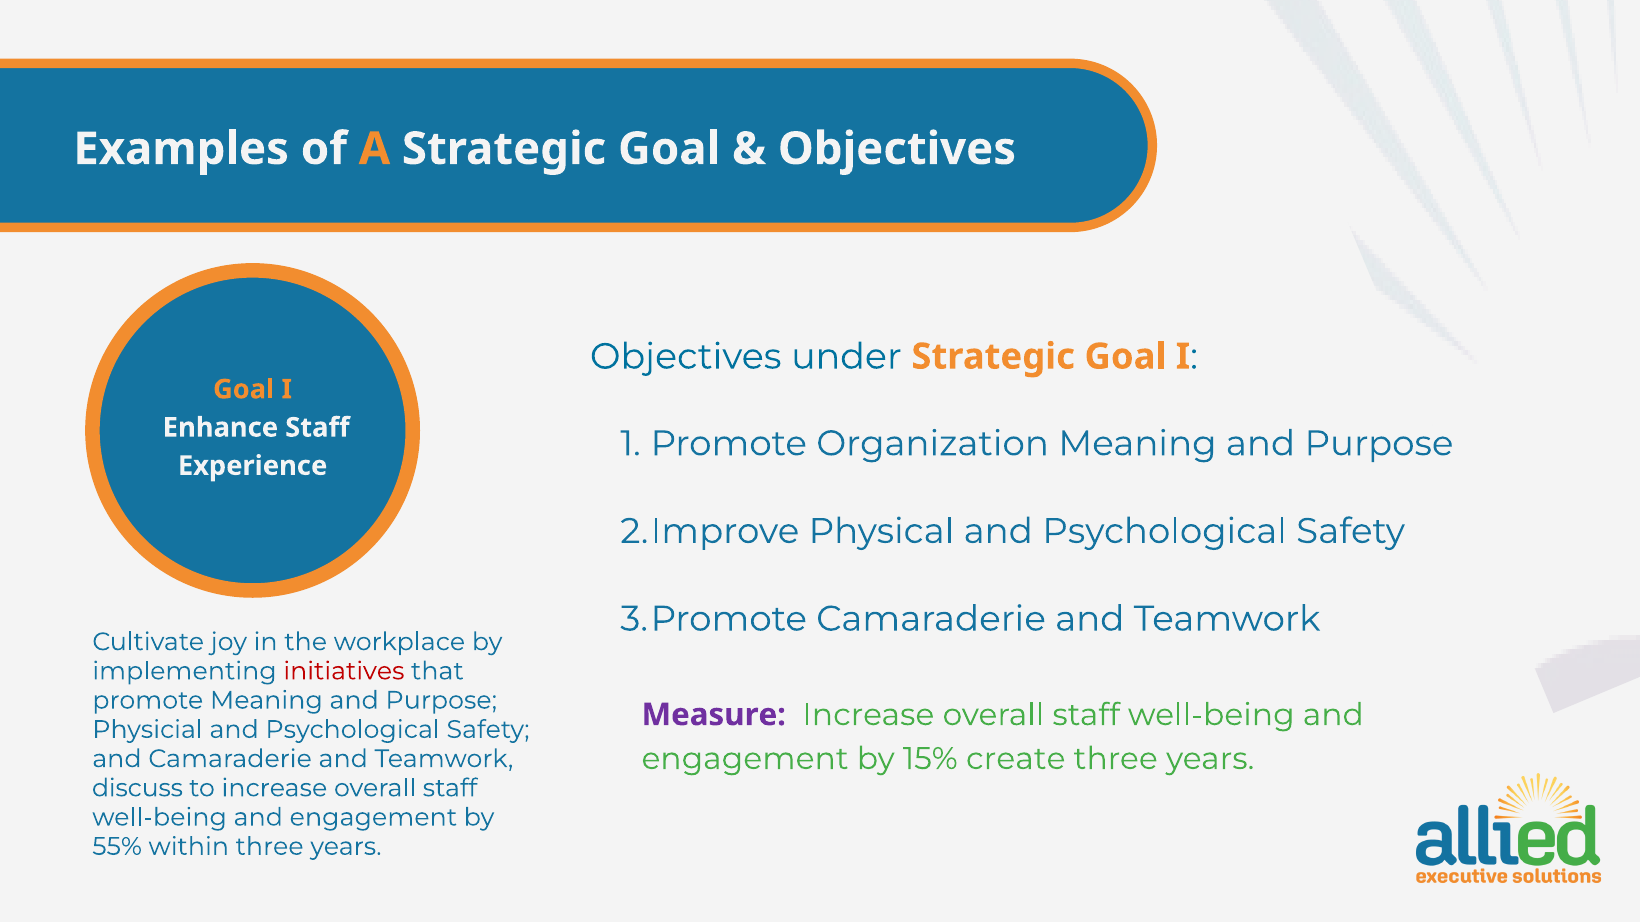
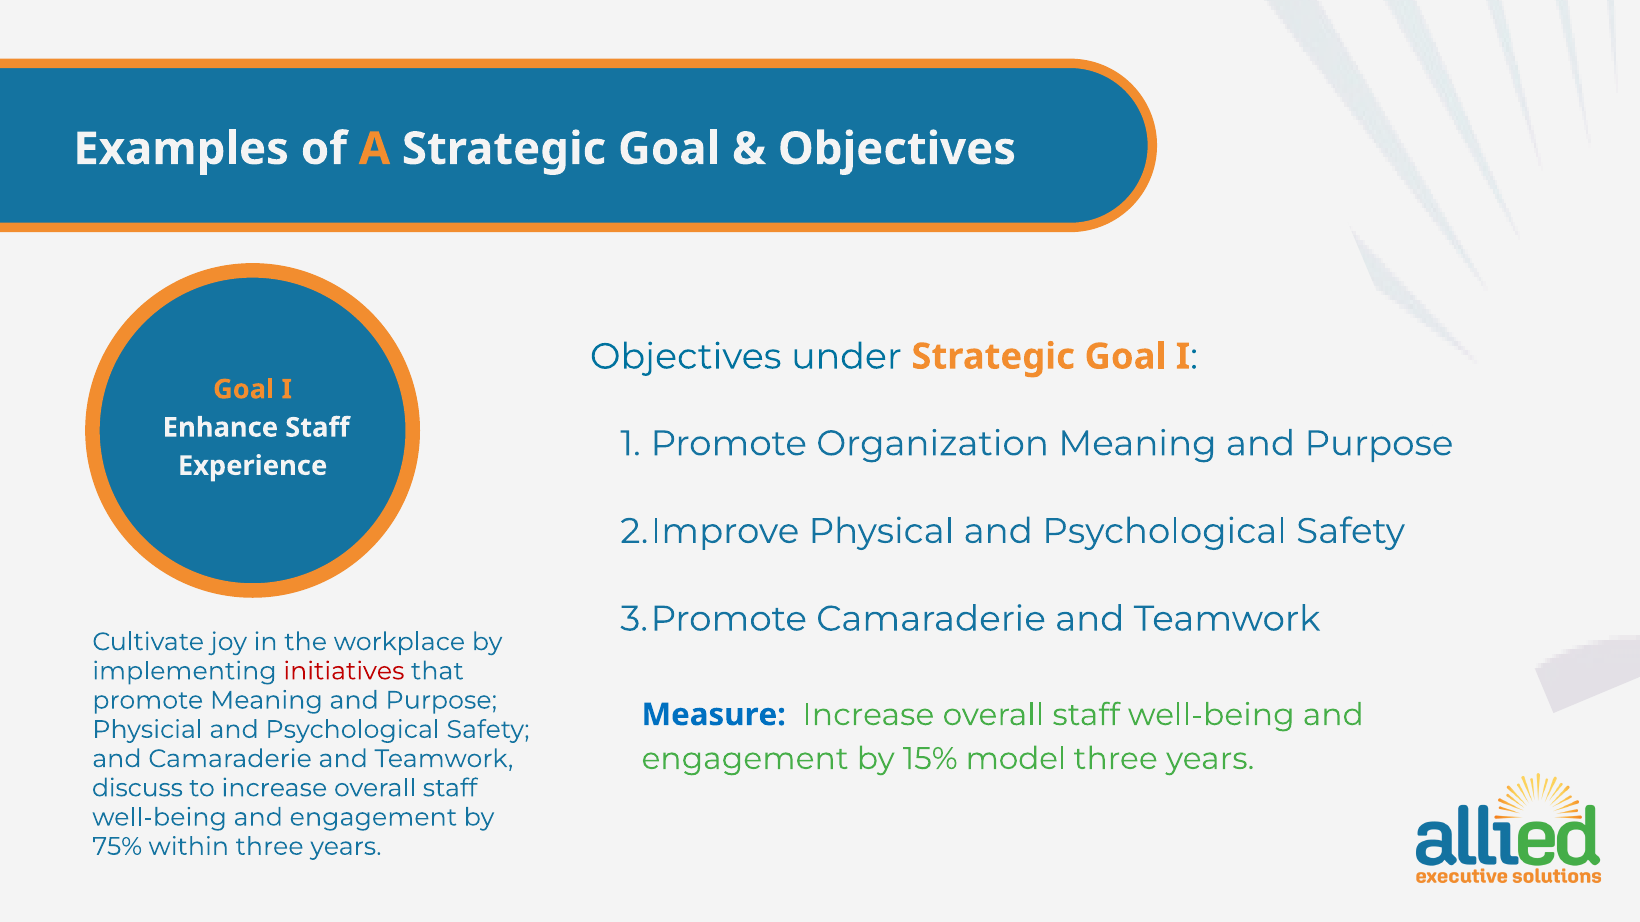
Measure colour: purple -> blue
create: create -> model
55%: 55% -> 75%
